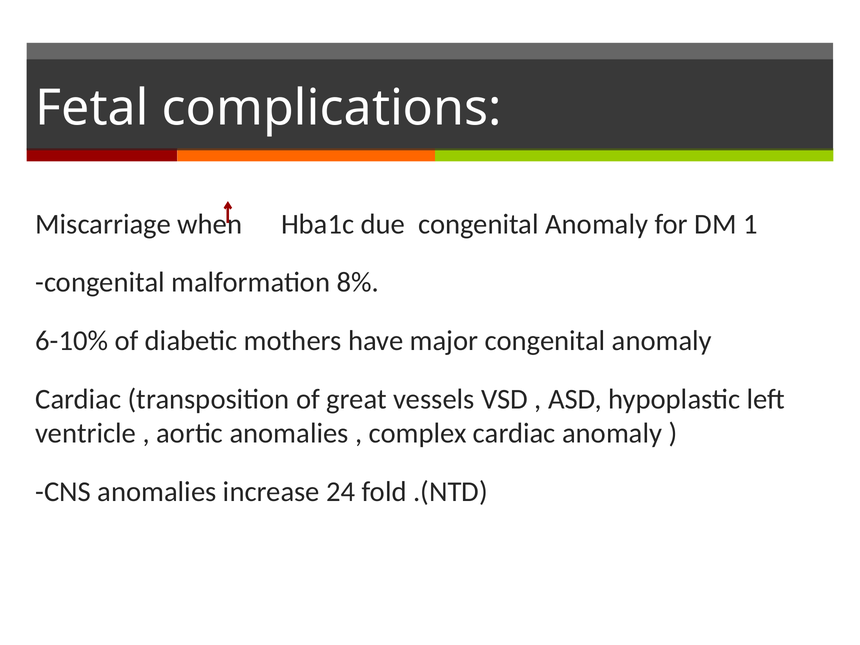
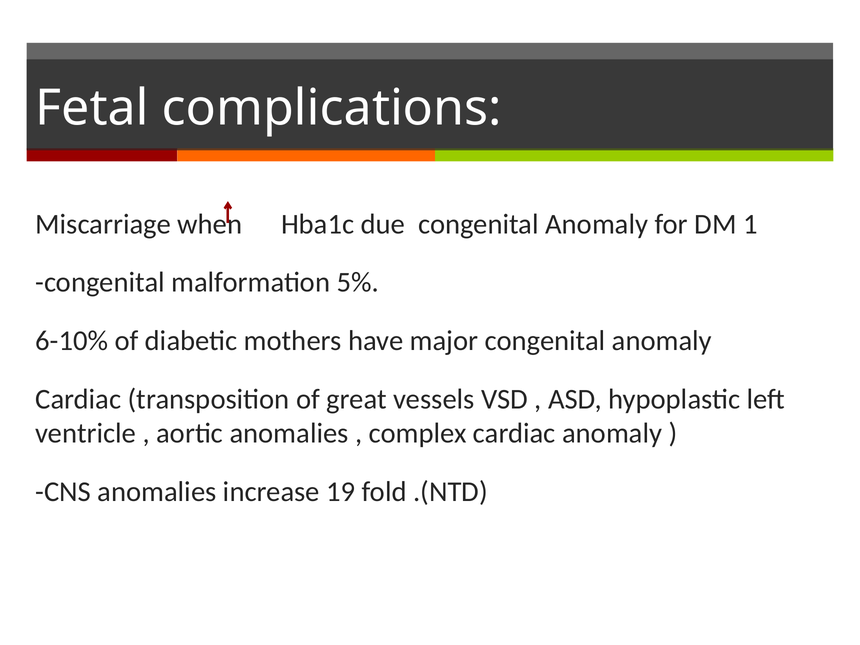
8%: 8% -> 5%
24: 24 -> 19
